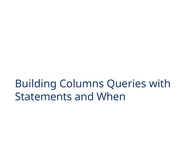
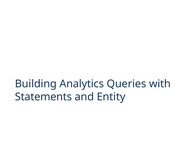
Columns: Columns -> Analytics
When: When -> Entity
